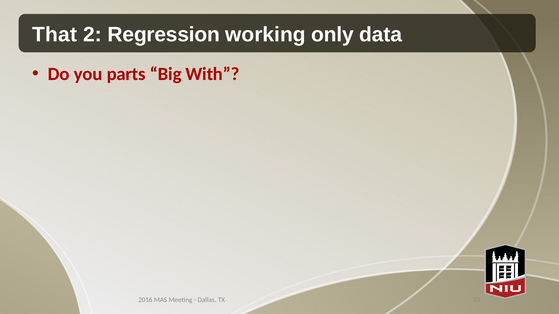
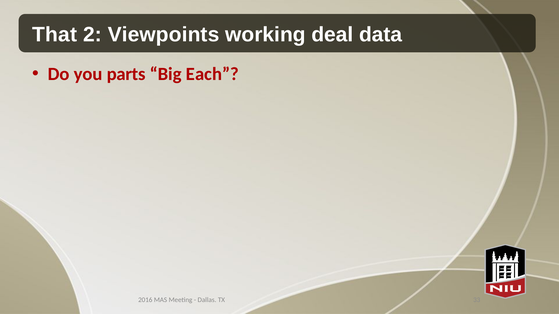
Regression: Regression -> Viewpoints
only: only -> deal
With: With -> Each
